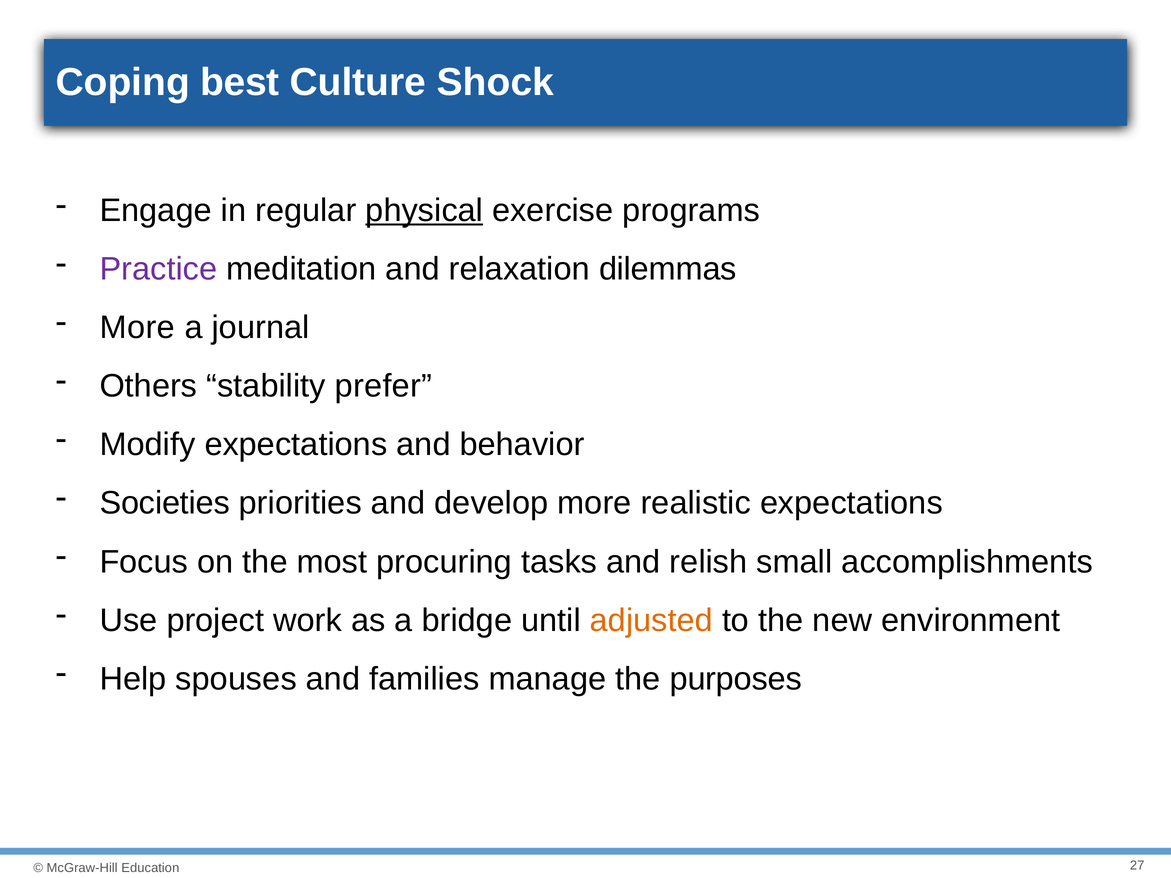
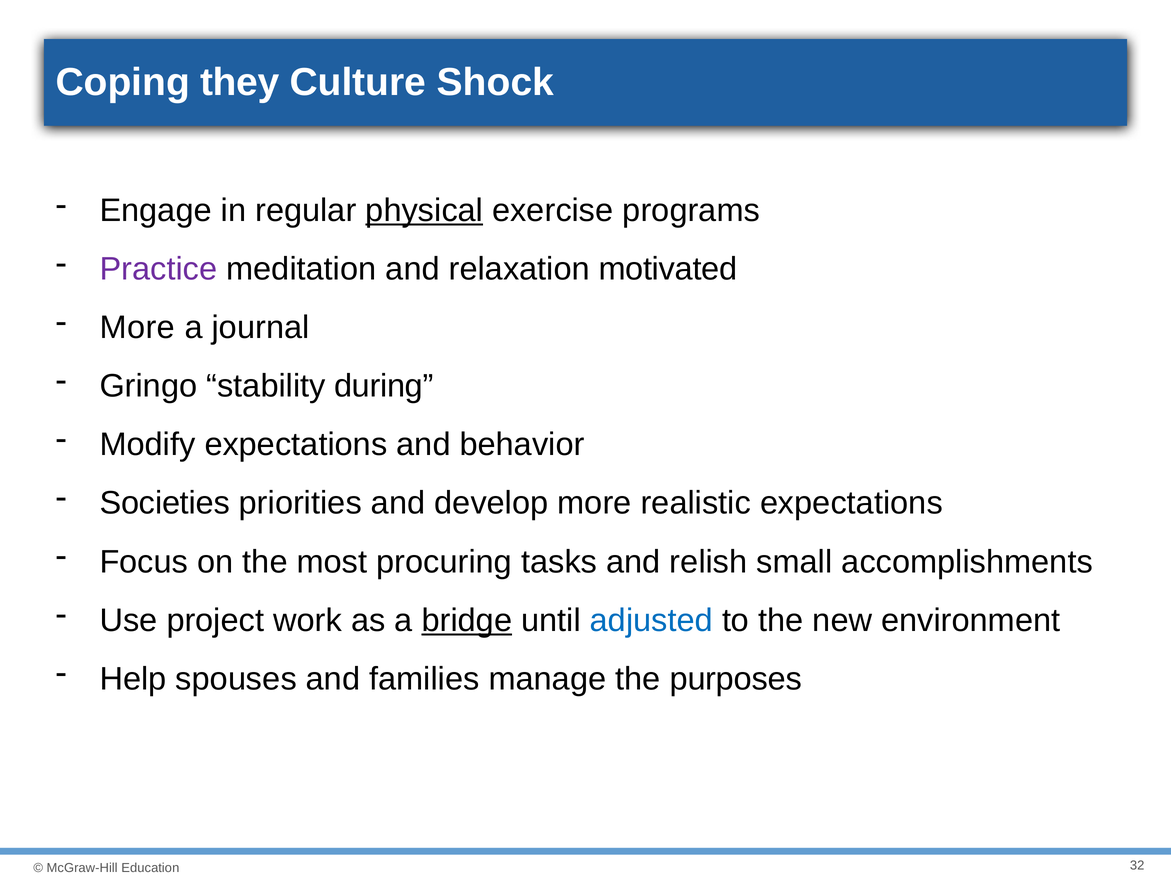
best: best -> they
dilemmas: dilemmas -> motivated
Others: Others -> Gringo
prefer: prefer -> during
bridge underline: none -> present
adjusted colour: orange -> blue
27: 27 -> 32
